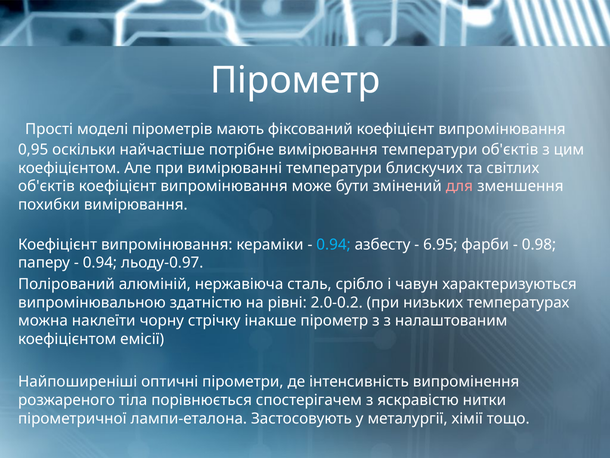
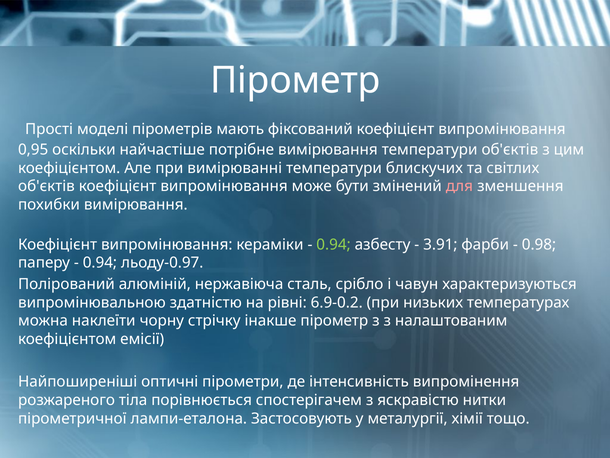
0.94 at (334, 244) colour: light blue -> light green
6.95: 6.95 -> 3.91
2.0-0.2: 2.0-0.2 -> 6.9-0.2
